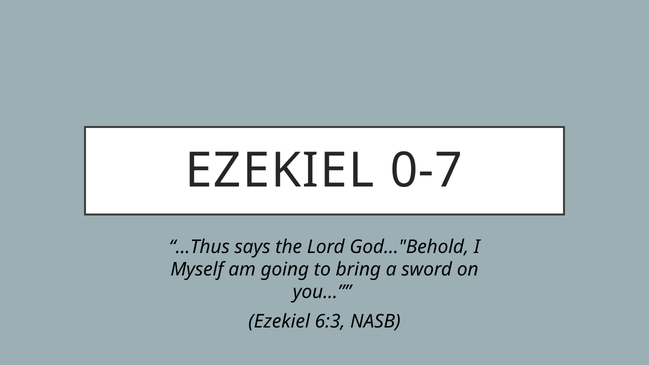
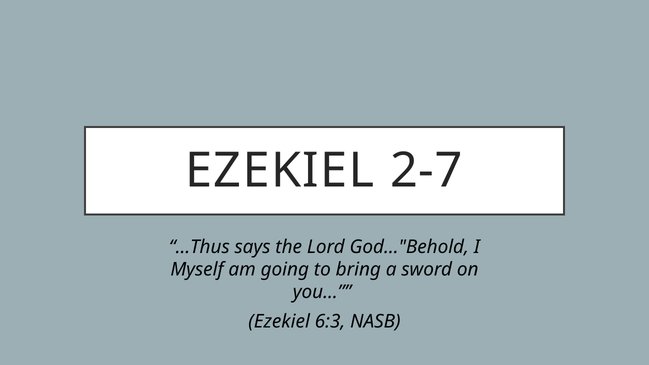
0-7: 0-7 -> 2-7
